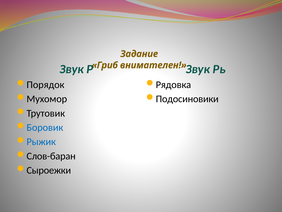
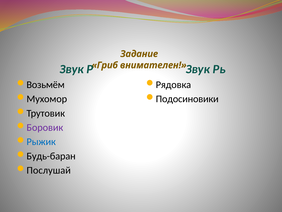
Порядок: Порядок -> Возьмём
Боровик colour: blue -> purple
Слов-баран: Слов-баран -> Будь-баран
Сыроежки: Сыроежки -> Послушай
